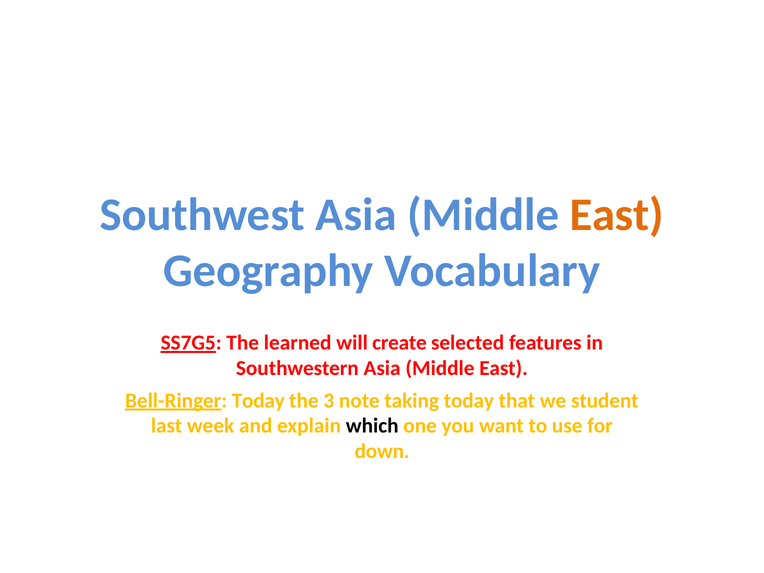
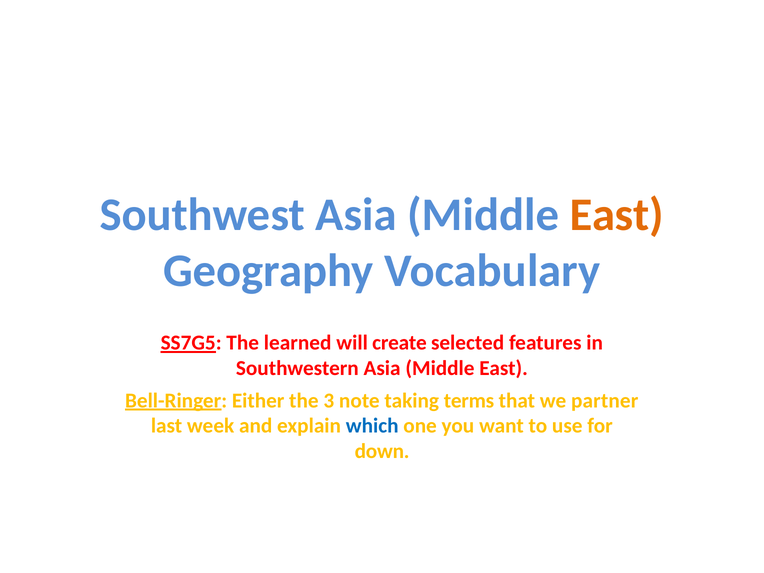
Bell-Ringer Today: Today -> Either
taking today: today -> terms
student: student -> partner
which colour: black -> blue
